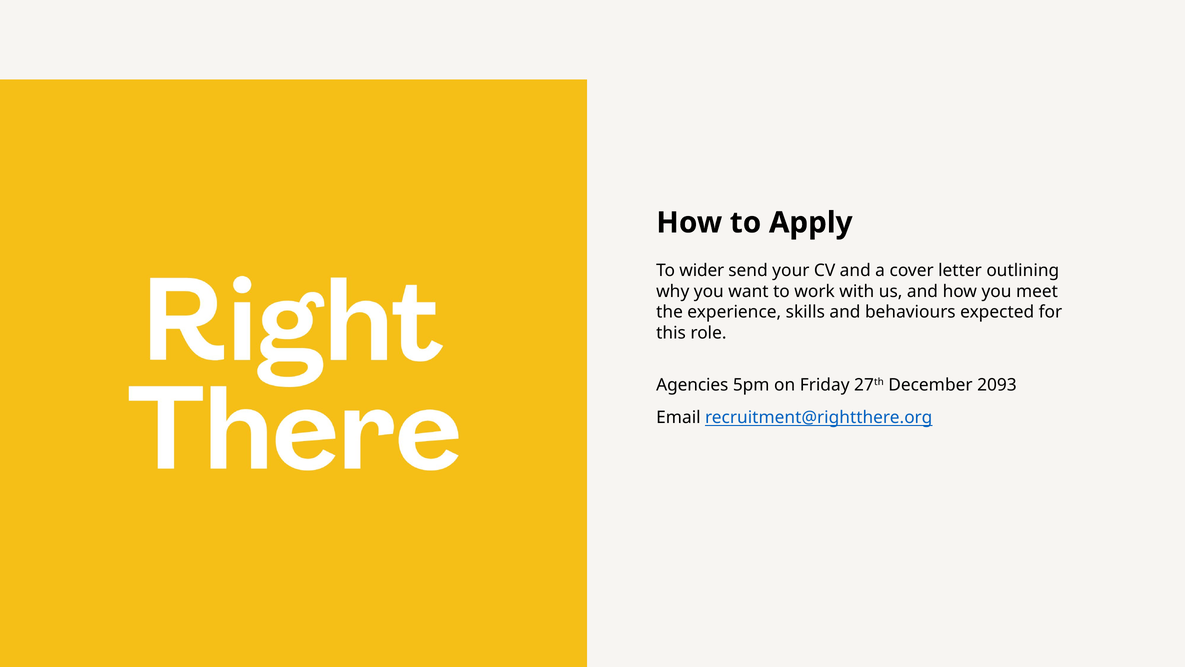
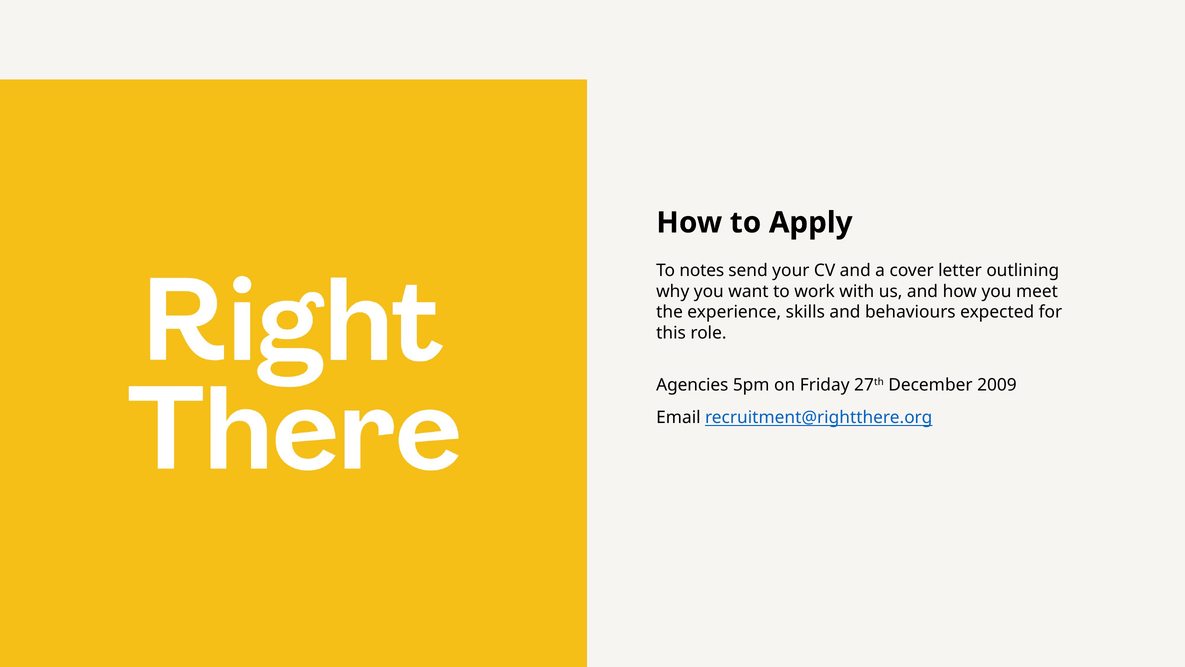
wider: wider -> notes
2093: 2093 -> 2009
